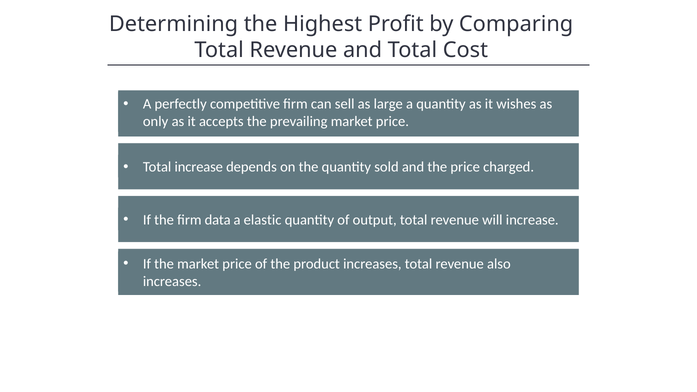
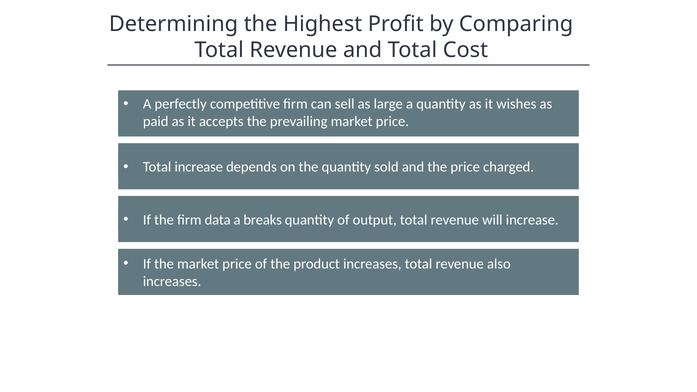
only: only -> paid
elastic: elastic -> breaks
